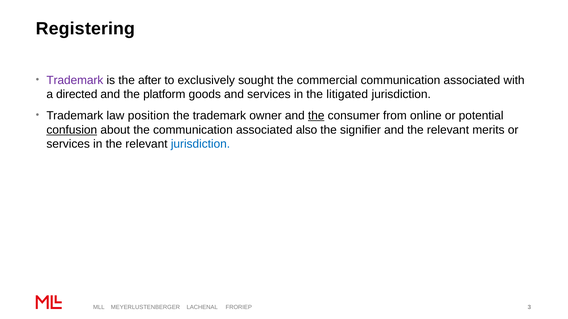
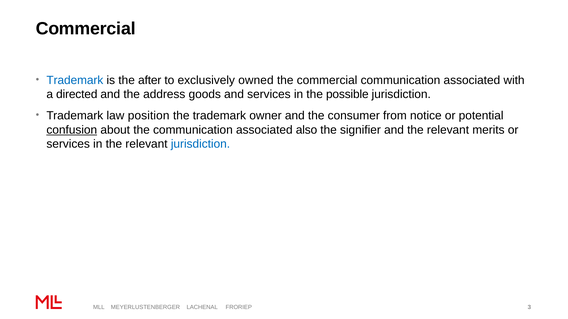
Registering at (85, 29): Registering -> Commercial
Trademark at (75, 80) colour: purple -> blue
sought: sought -> owned
platform: platform -> address
litigated: litigated -> possible
the at (316, 116) underline: present -> none
online: online -> notice
